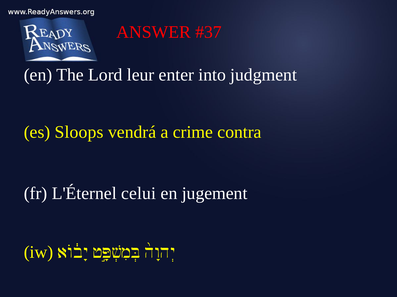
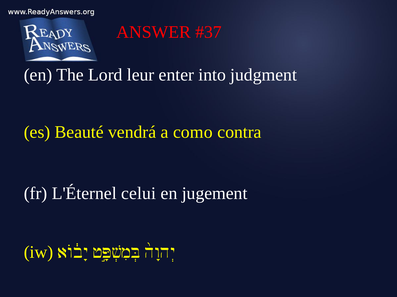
Sloops: Sloops -> Beauté
crime: crime -> como
